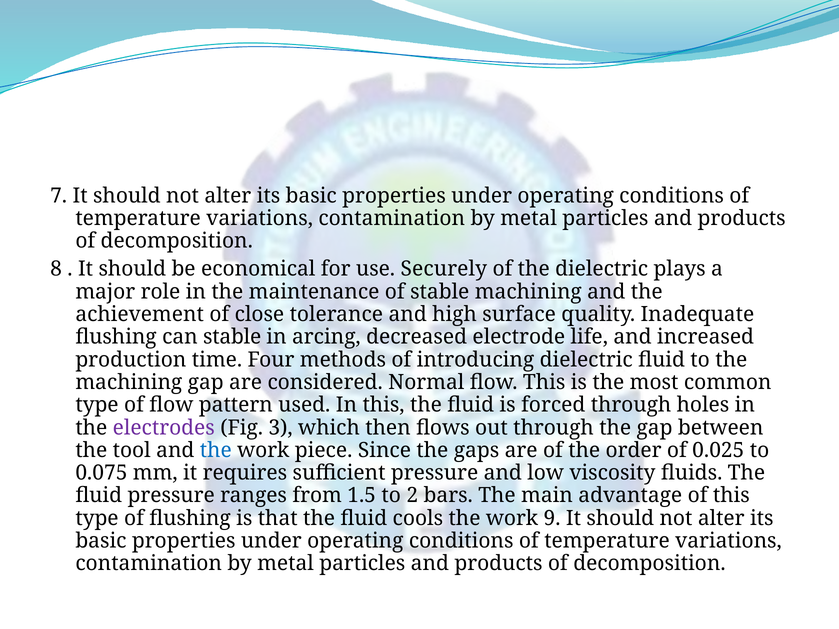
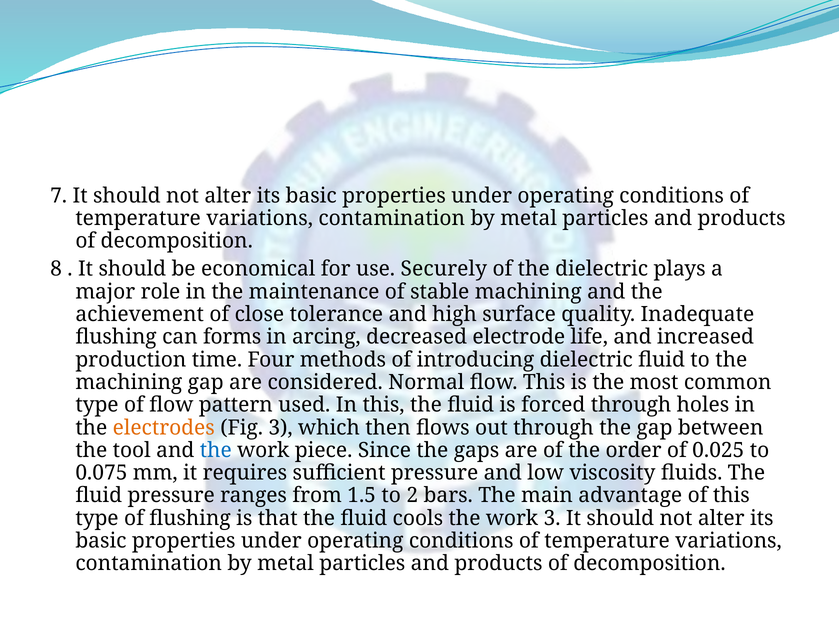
can stable: stable -> forms
electrodes colour: purple -> orange
work 9: 9 -> 3
